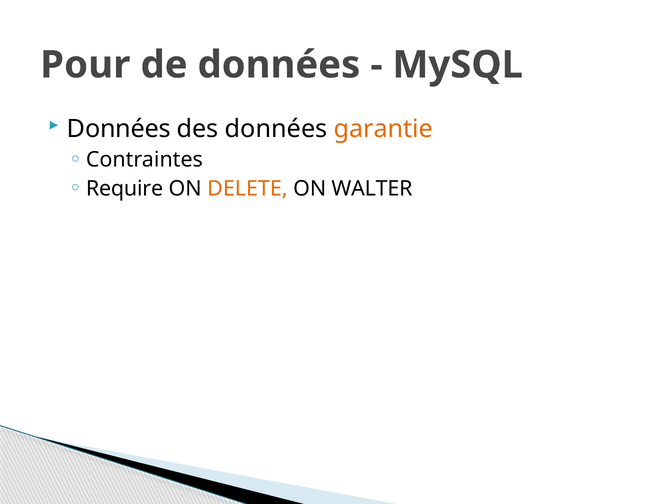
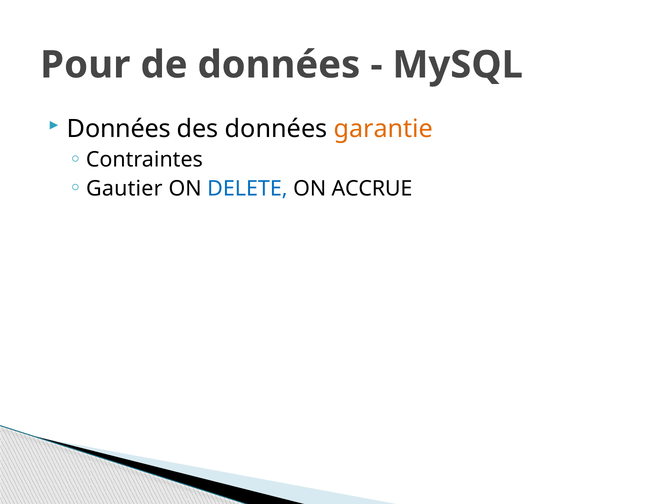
Require: Require -> Gautier
DELETE colour: orange -> blue
WALTER: WALTER -> ACCRUE
